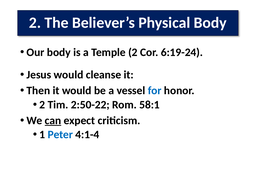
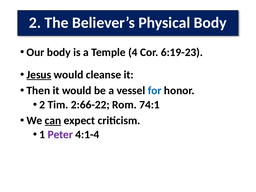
Temple 2: 2 -> 4
6:19-24: 6:19-24 -> 6:19-23
Jesus underline: none -> present
2:50-22: 2:50-22 -> 2:66-22
58:1: 58:1 -> 74:1
Peter colour: blue -> purple
